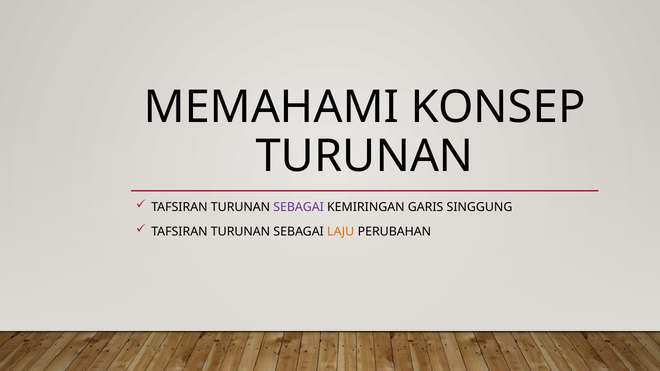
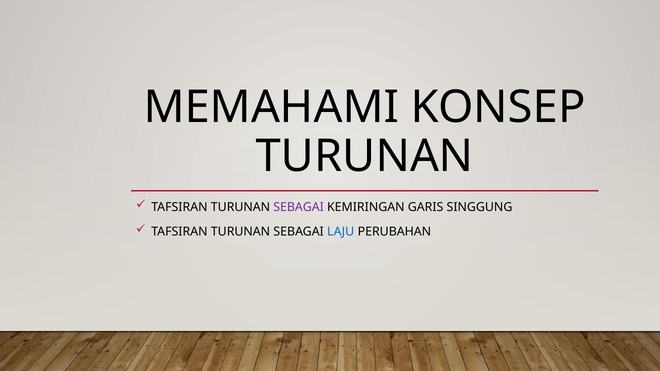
LAJU colour: orange -> blue
